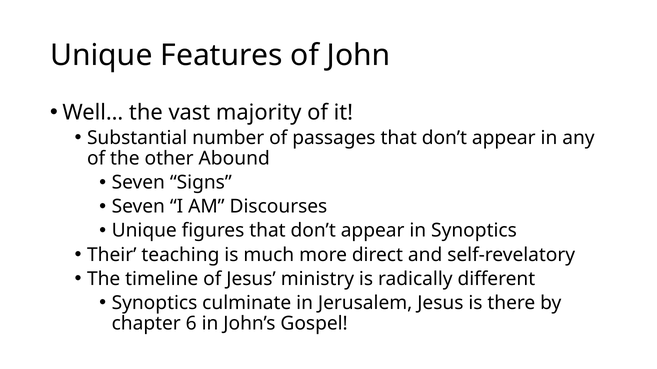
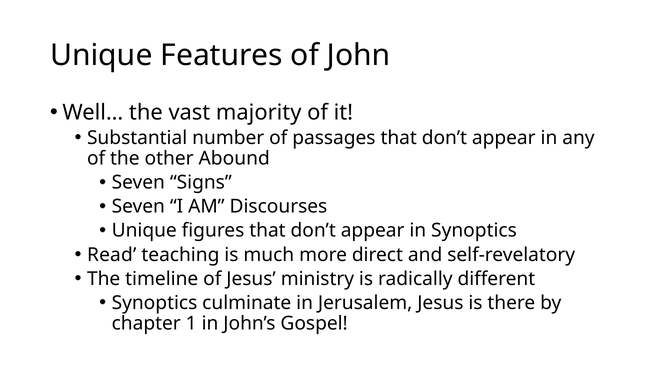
Their: Their -> Read
6: 6 -> 1
